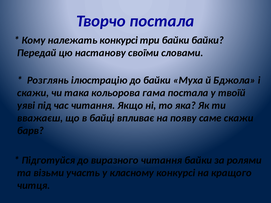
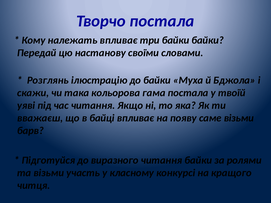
належать конкурсі: конкурсі -> впливає
саме скажи: скажи -> візьми
